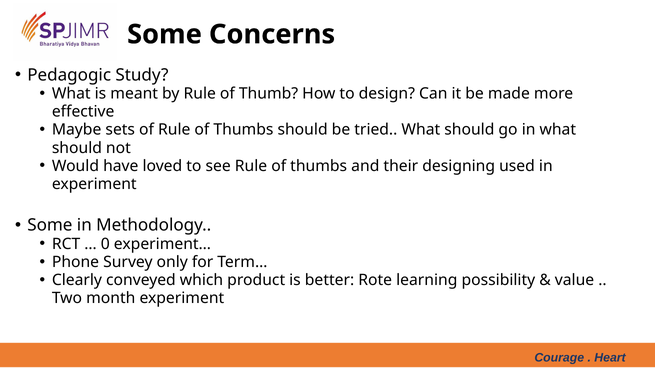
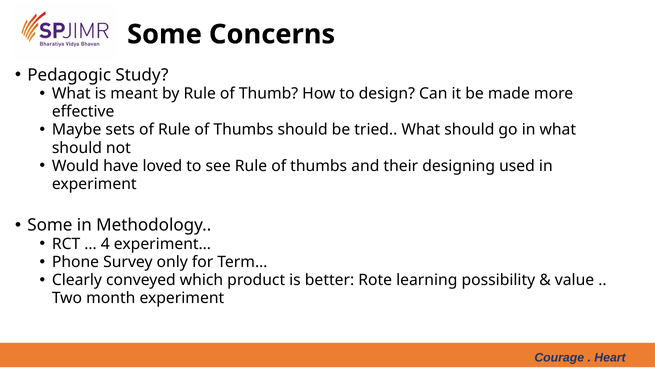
0: 0 -> 4
